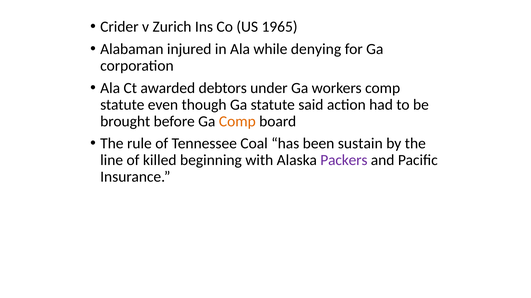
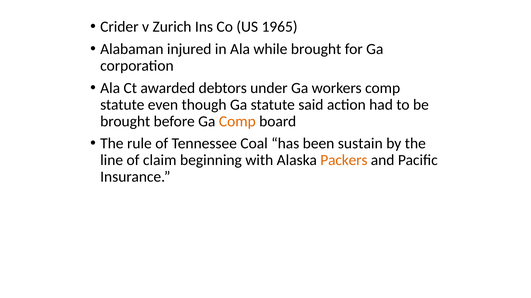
while denying: denying -> brought
killed: killed -> claim
Packers colour: purple -> orange
